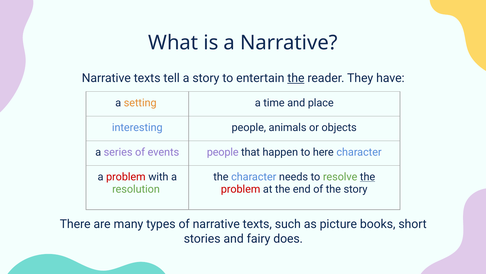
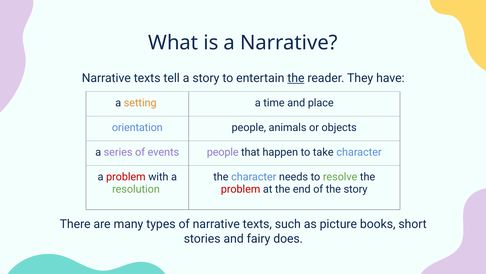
interesting: interesting -> orientation
here: here -> take
the at (368, 176) underline: present -> none
